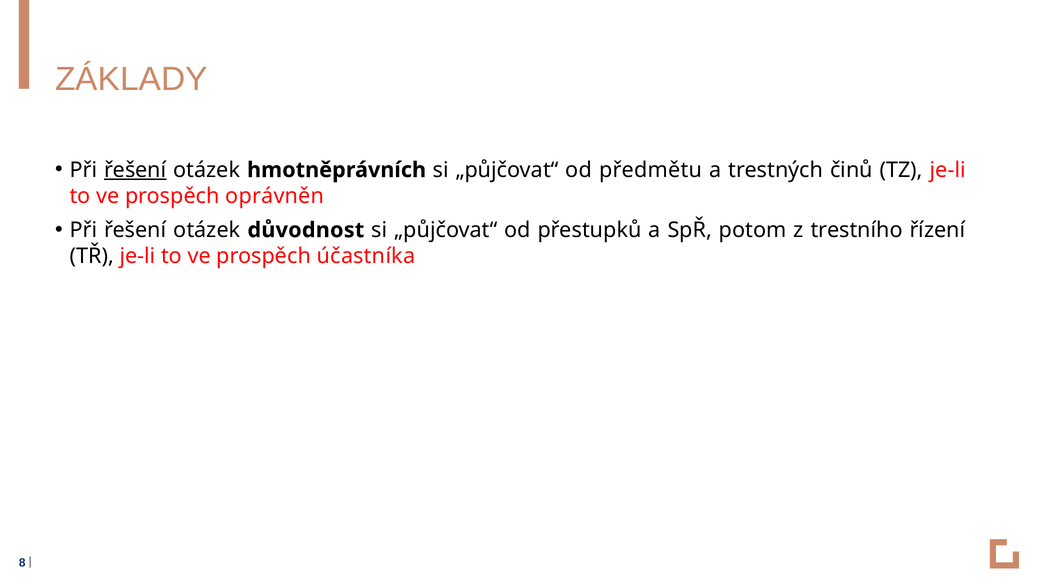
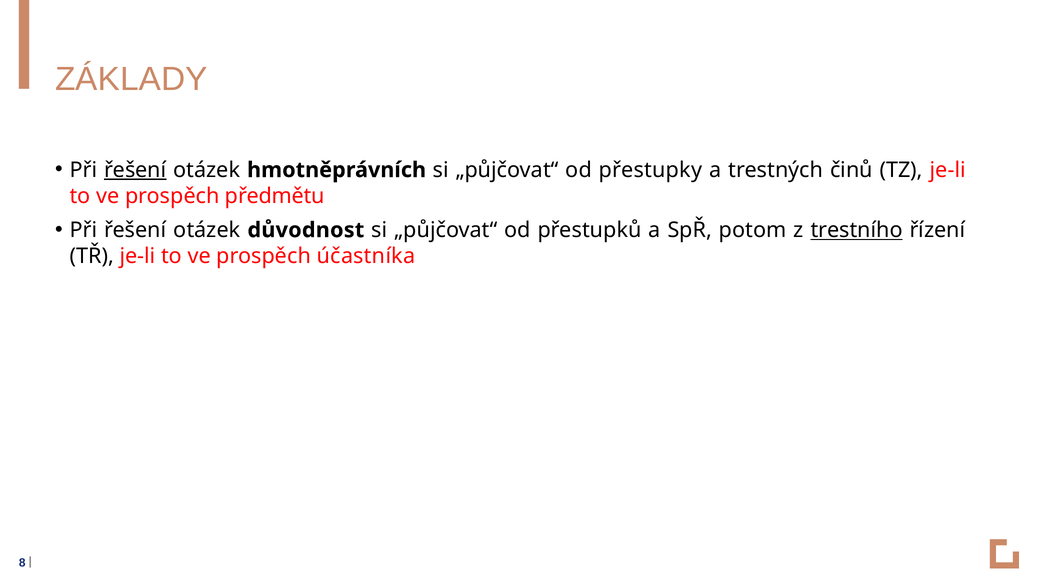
předmětu: předmětu -> přestupky
oprávněn: oprávněn -> předmětu
trestního underline: none -> present
